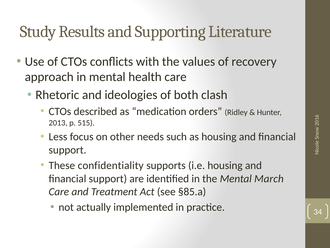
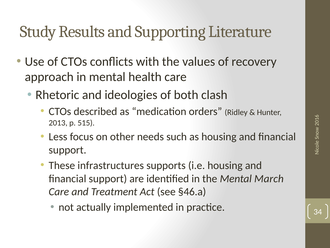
confidentiality: confidentiality -> infrastructures
§85.a: §85.a -> §46.a
